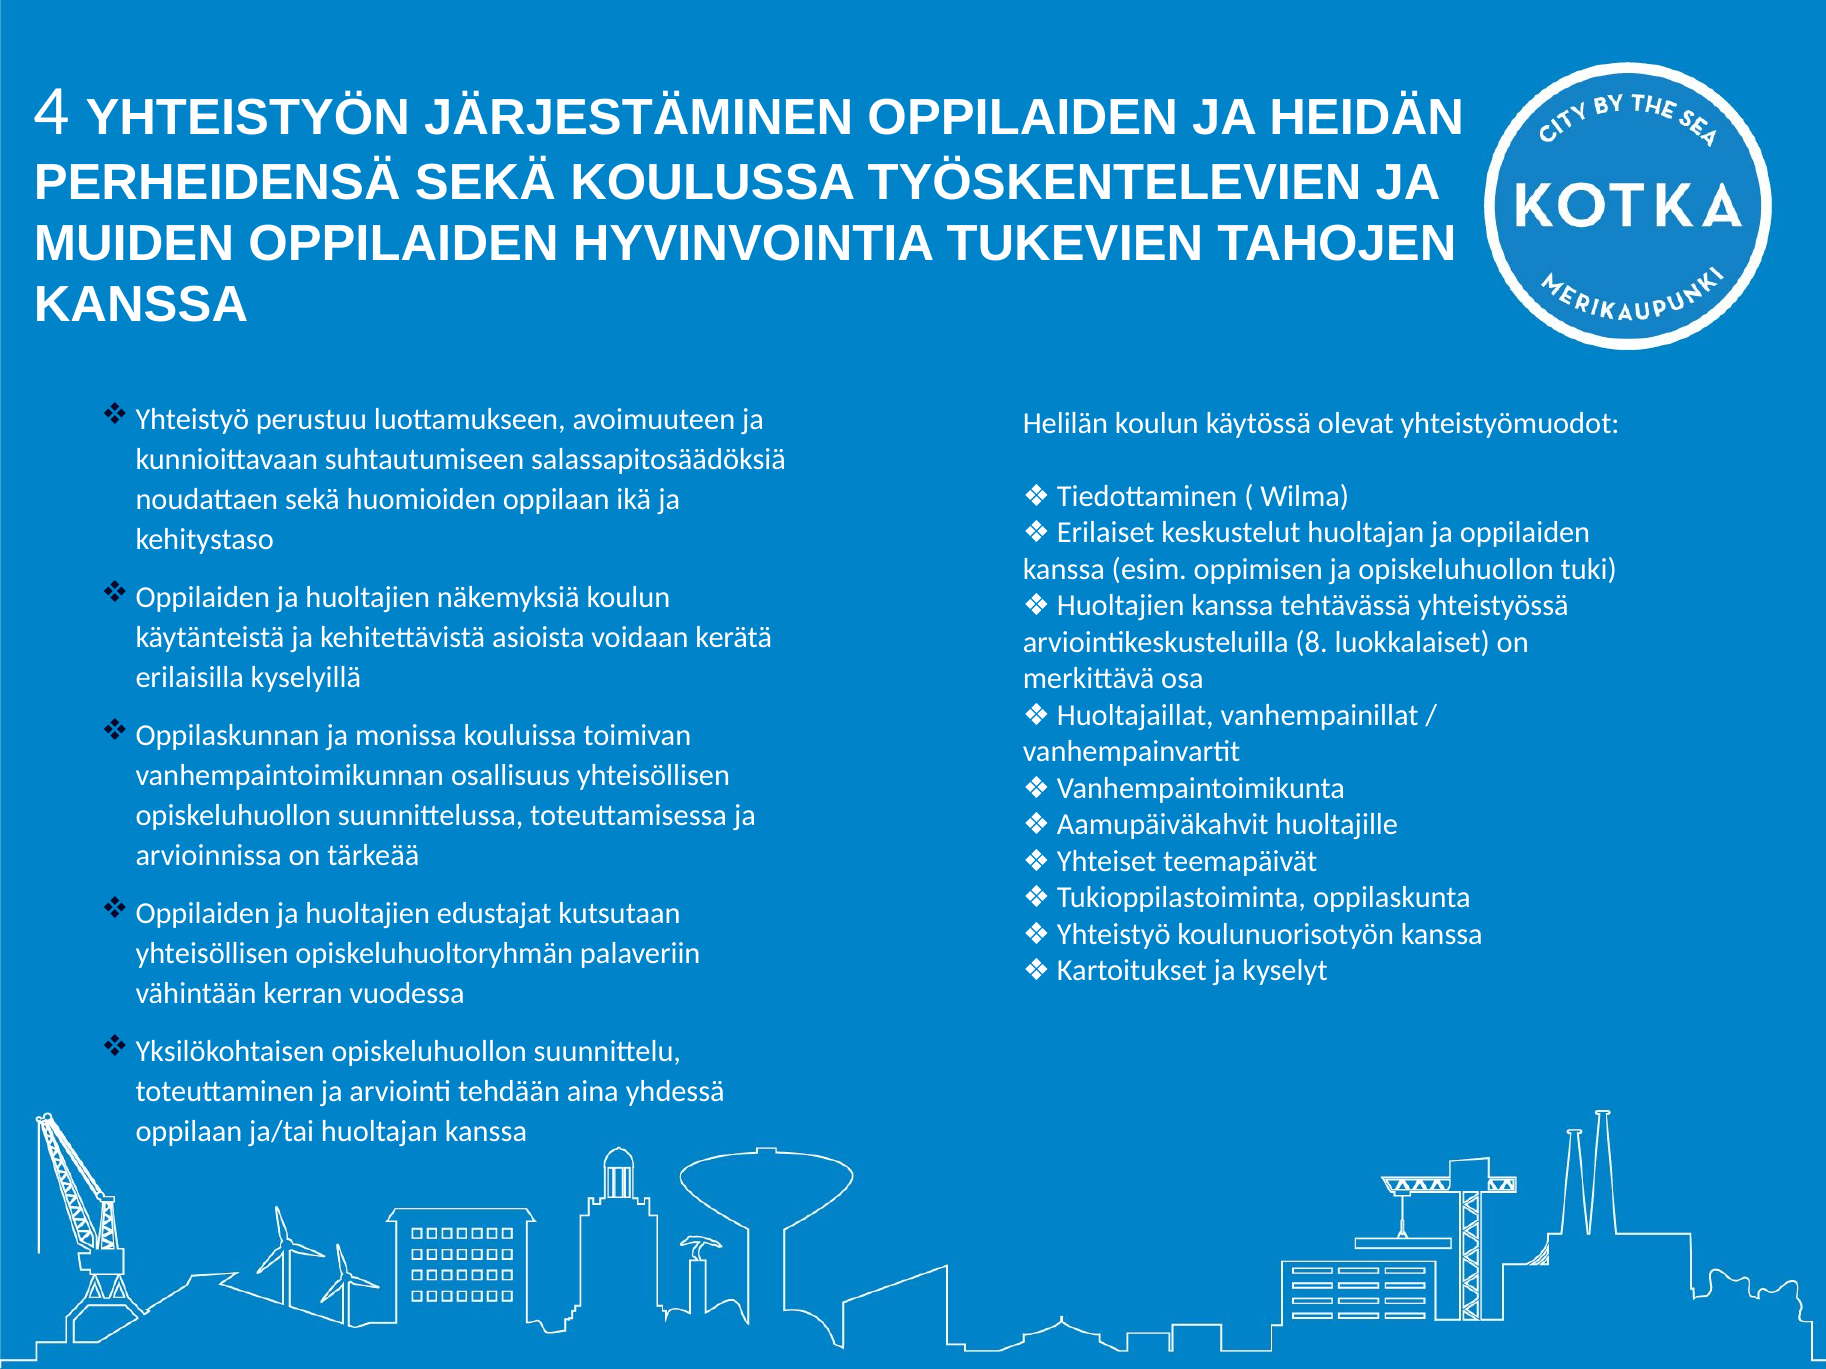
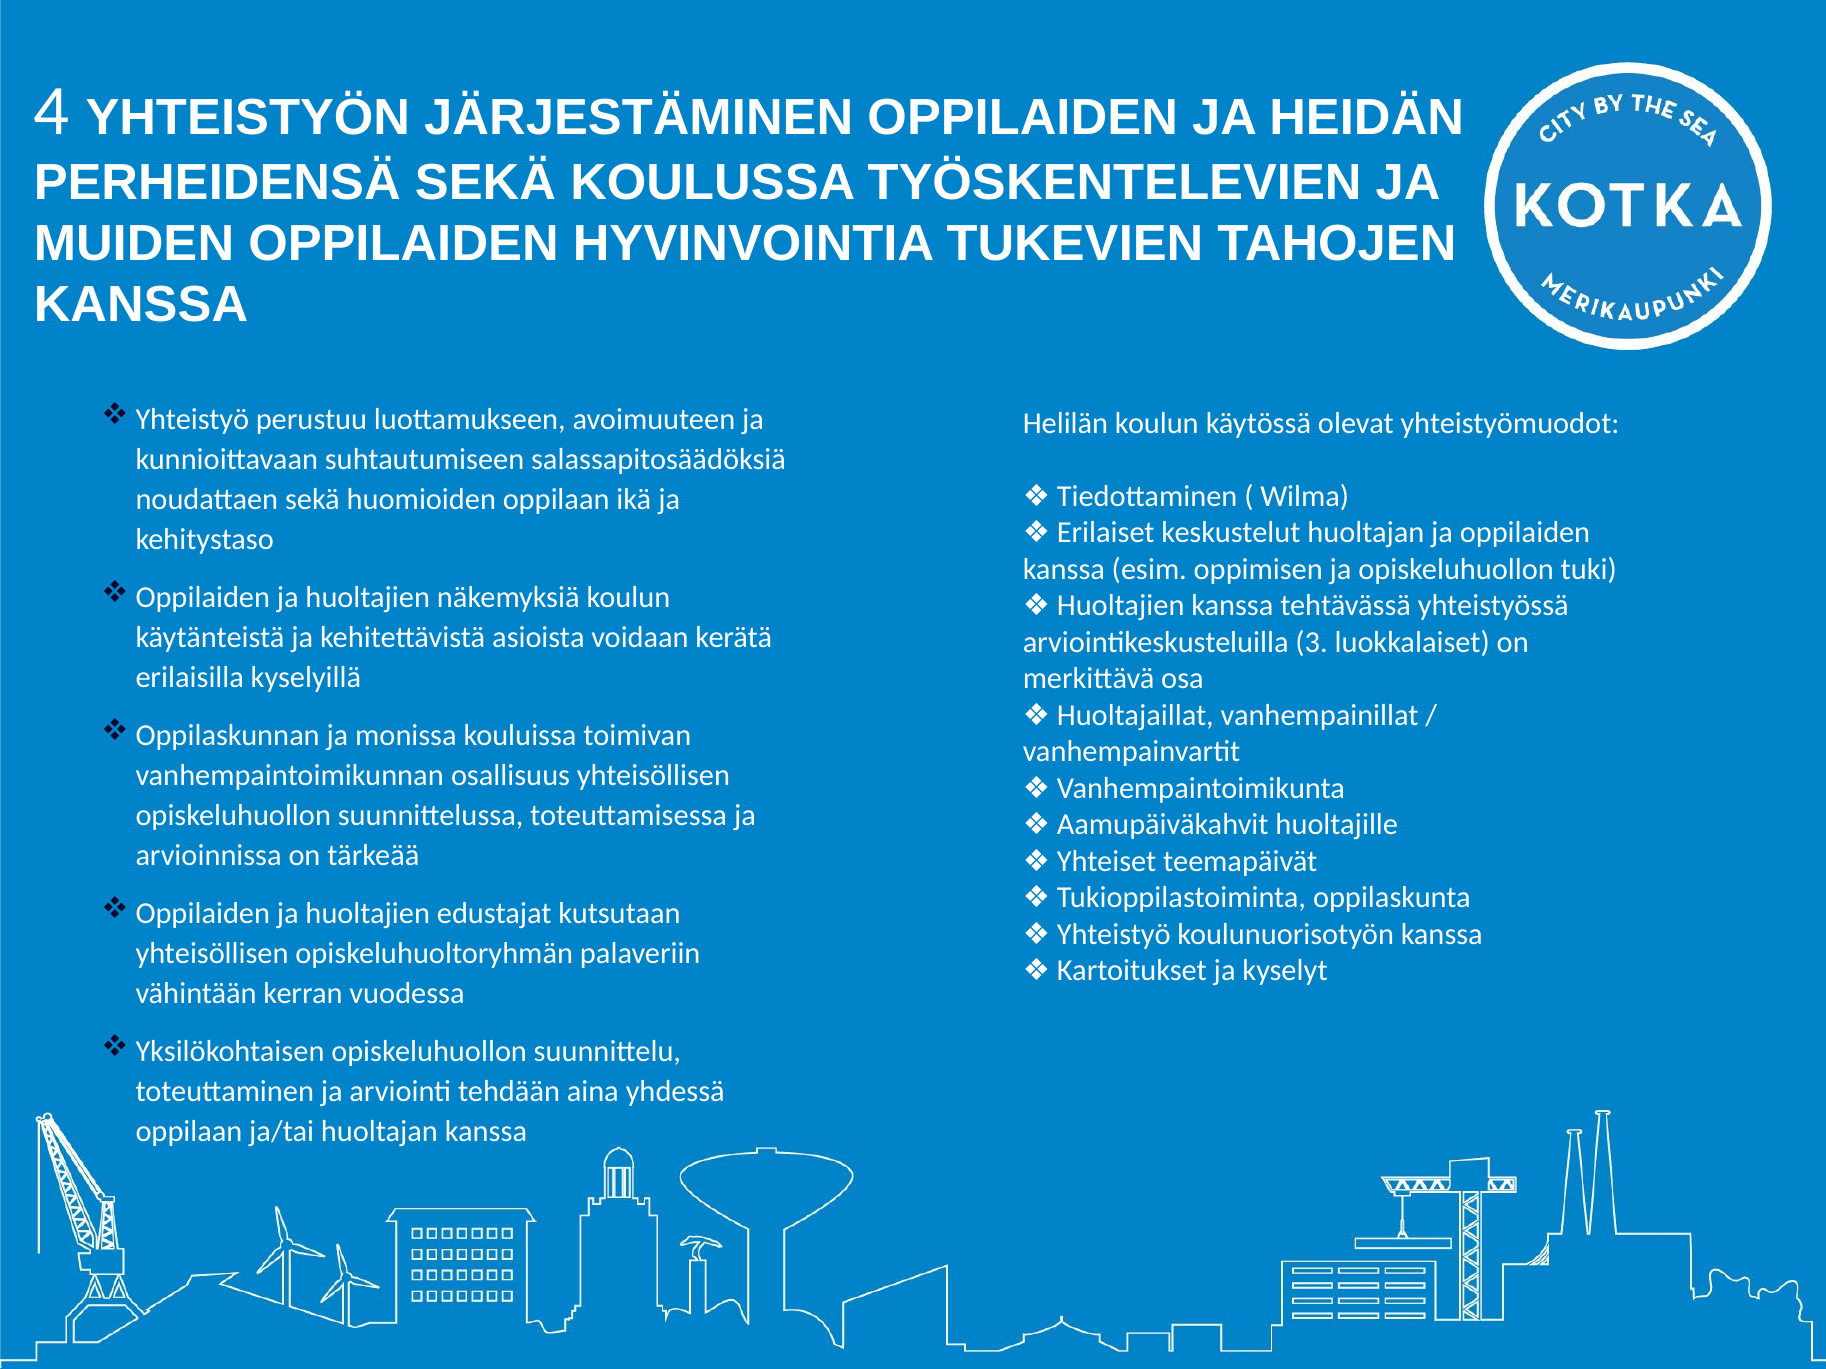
8: 8 -> 3
